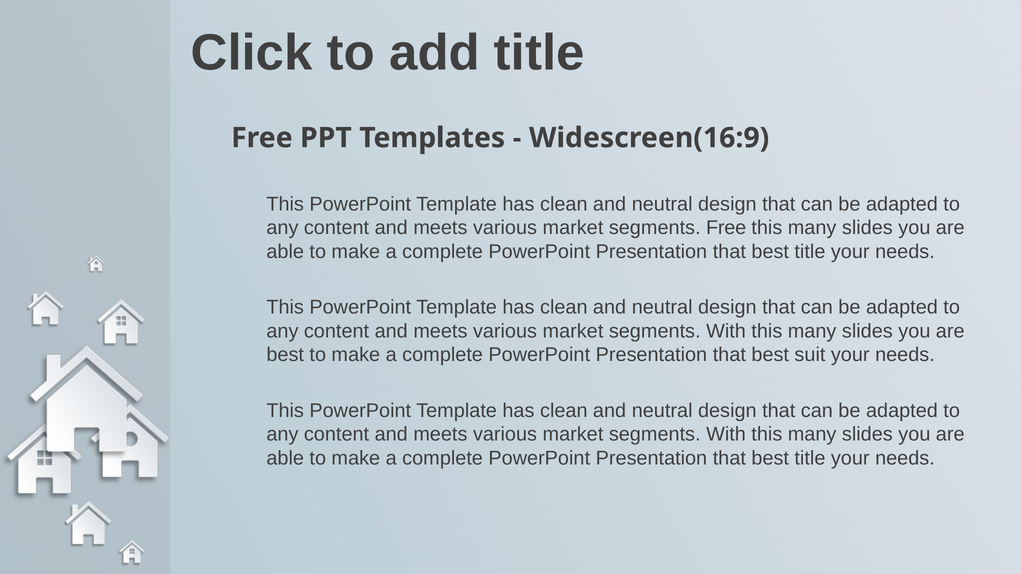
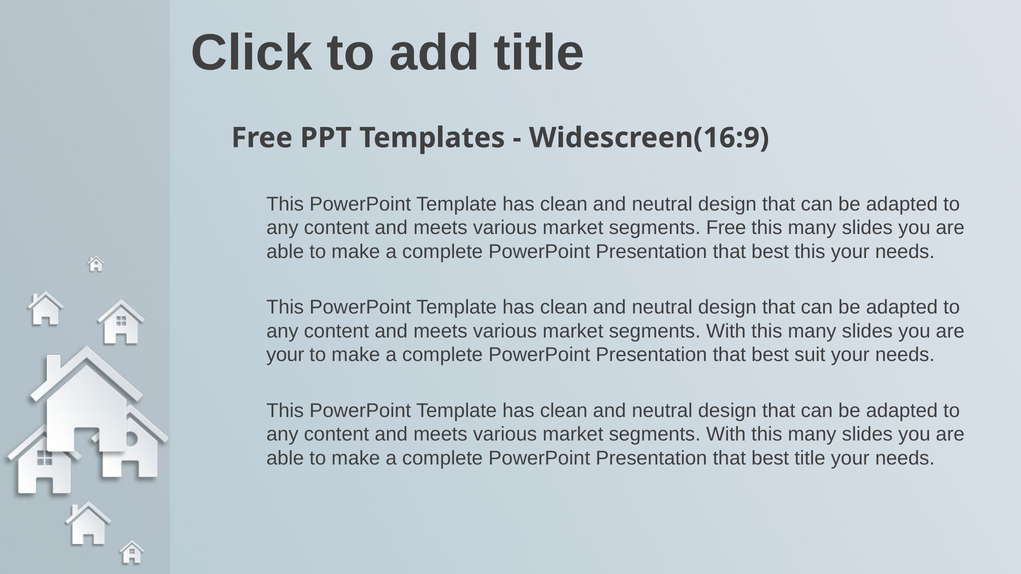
title at (810, 252): title -> this
best at (285, 355): best -> your
